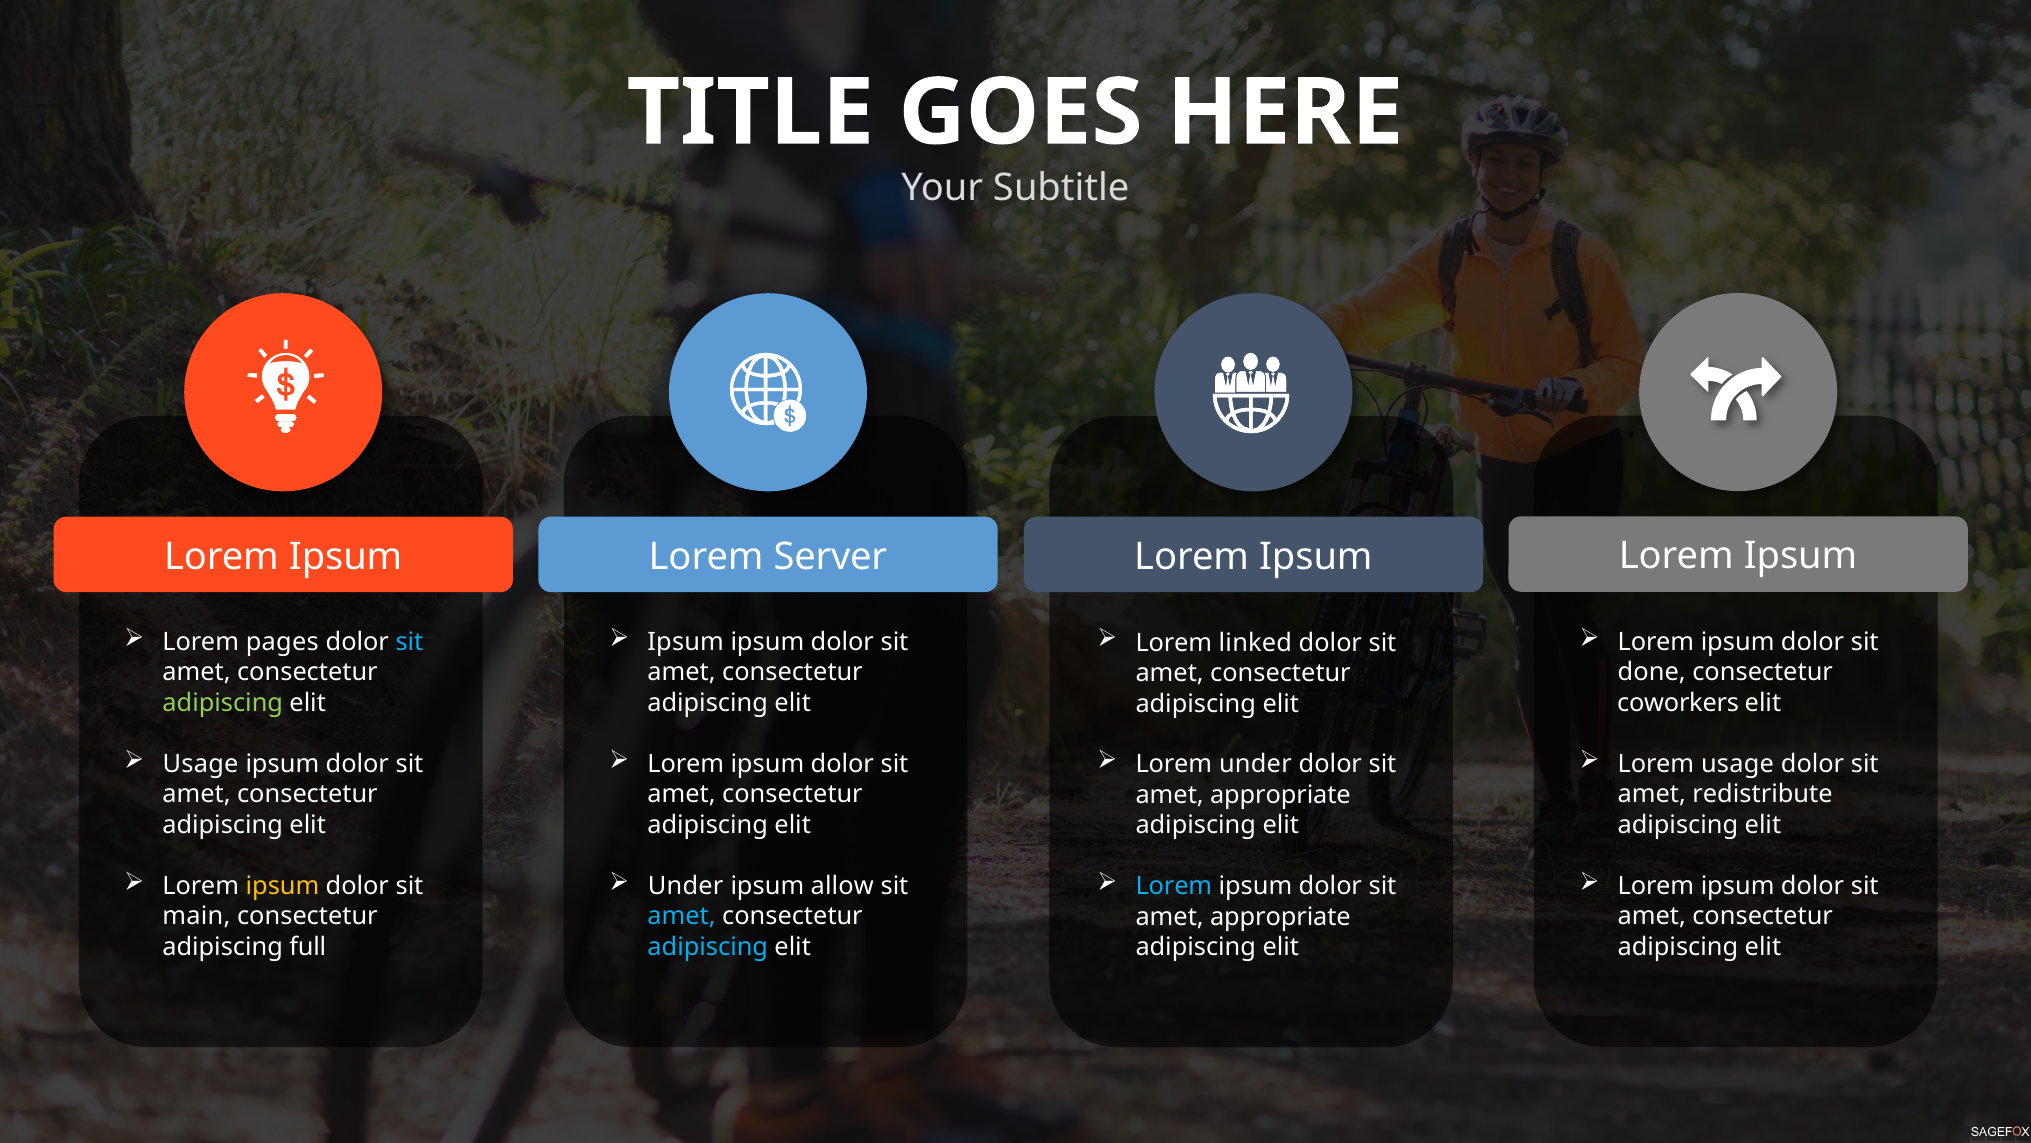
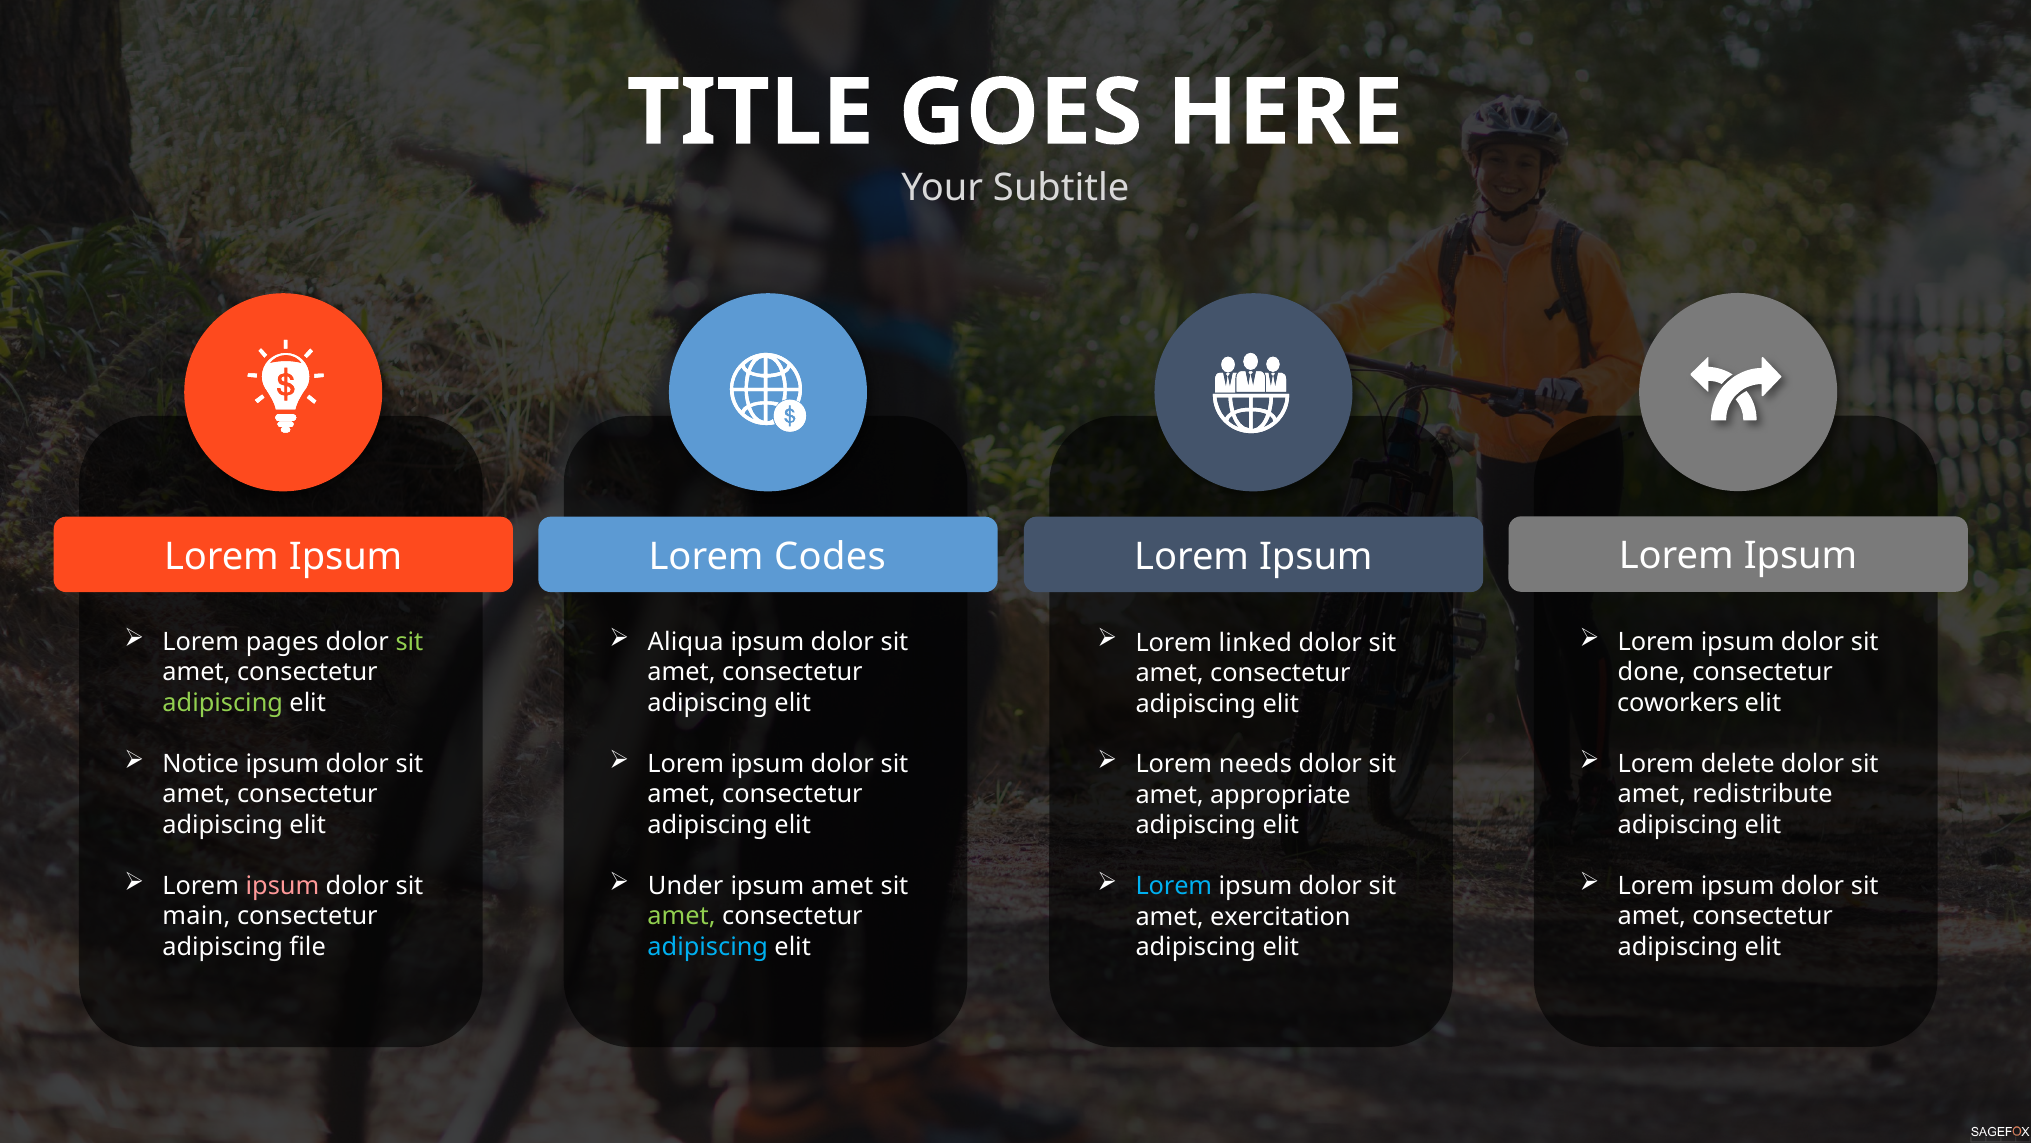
Server: Server -> Codes
sit at (410, 642) colour: light blue -> light green
Ipsum at (686, 642): Ipsum -> Aliqua
Usage at (201, 763): Usage -> Notice
Lorem usage: usage -> delete
Lorem under: under -> needs
ipsum at (282, 885) colour: yellow -> pink
ipsum allow: allow -> amet
amet at (682, 916) colour: light blue -> light green
appropriate at (1280, 917): appropriate -> exercitation
full: full -> file
